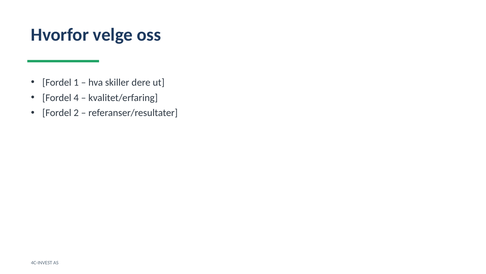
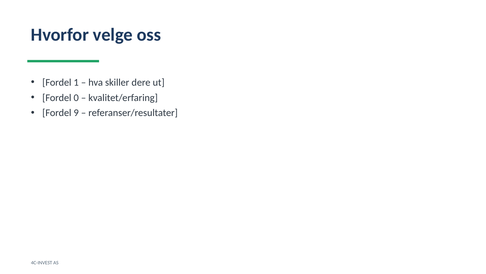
4: 4 -> 0
2: 2 -> 9
